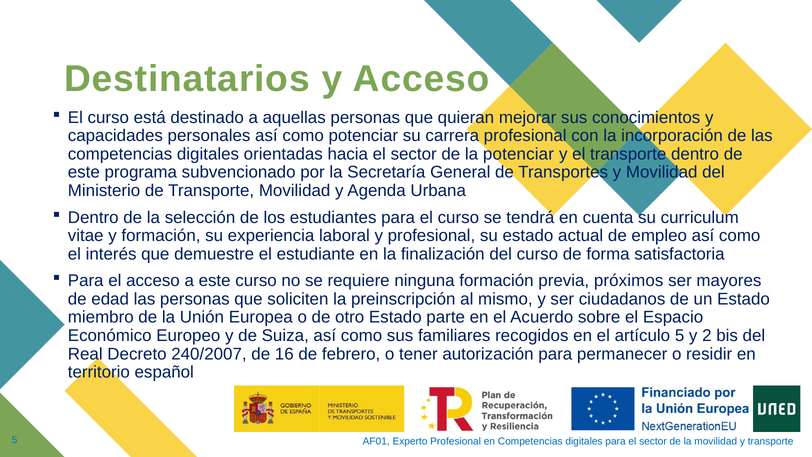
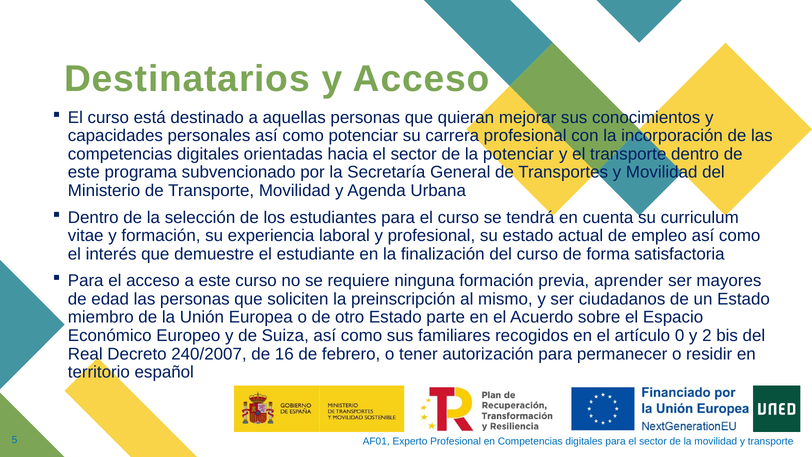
próximos: próximos -> aprender
artículo 5: 5 -> 0
